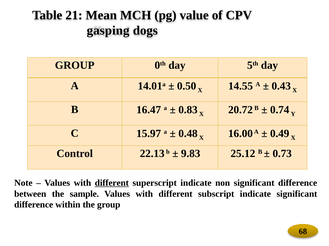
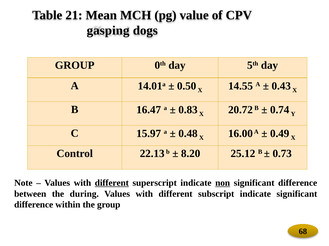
9.83: 9.83 -> 8.20
non underline: none -> present
sample: sample -> during
